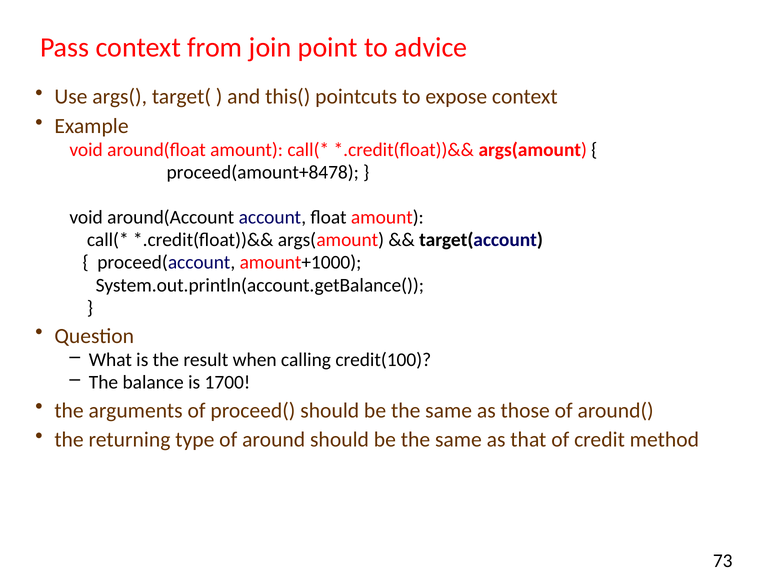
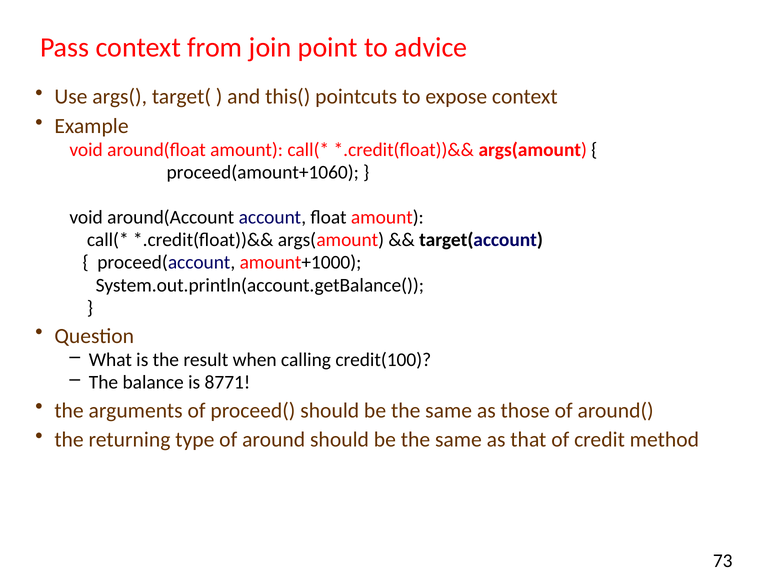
proceed(amount+8478: proceed(amount+8478 -> proceed(amount+1060
1700: 1700 -> 8771
